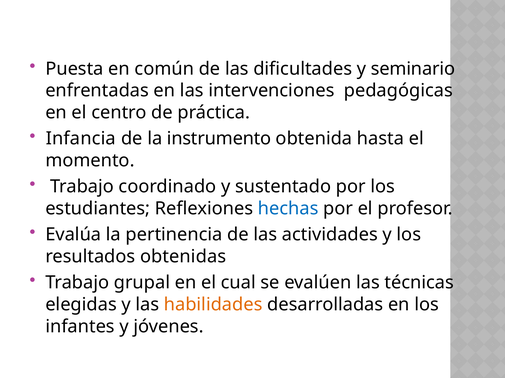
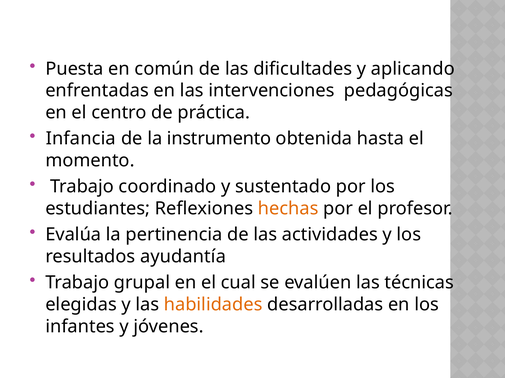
seminario: seminario -> aplicando
hechas colour: blue -> orange
obtenidas: obtenidas -> ayudantía
